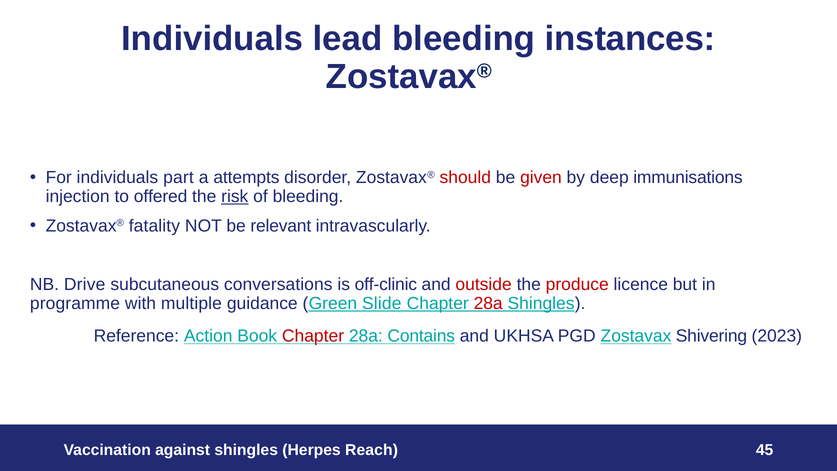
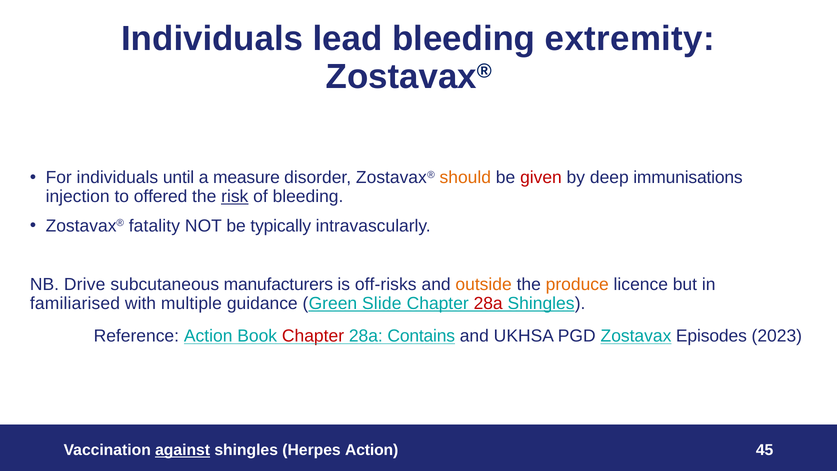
instances: instances -> extremity
part: part -> until
attempts: attempts -> measure
should colour: red -> orange
relevant: relevant -> typically
conversations: conversations -> manufacturers
off-clinic: off-clinic -> off-risks
outside colour: red -> orange
produce colour: red -> orange
programme: programme -> familiarised
Shivering: Shivering -> Episodes
against underline: none -> present
Herpes Reach: Reach -> Action
